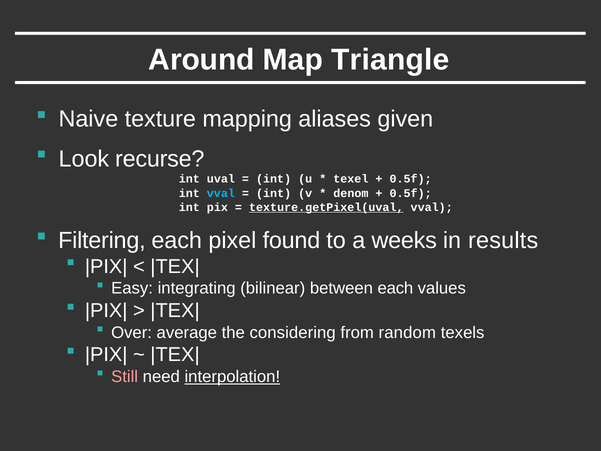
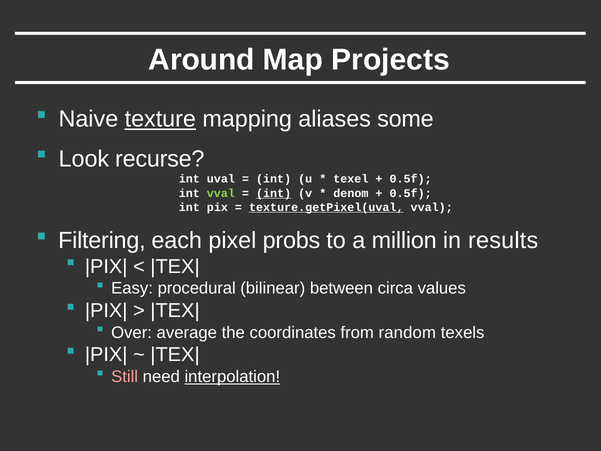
Triangle: Triangle -> Projects
texture underline: none -> present
given: given -> some
vval at (221, 193) colour: light blue -> light green
int at (274, 193) underline: none -> present
found: found -> probs
weeks: weeks -> million
integrating: integrating -> procedural
between each: each -> circa
considering: considering -> coordinates
